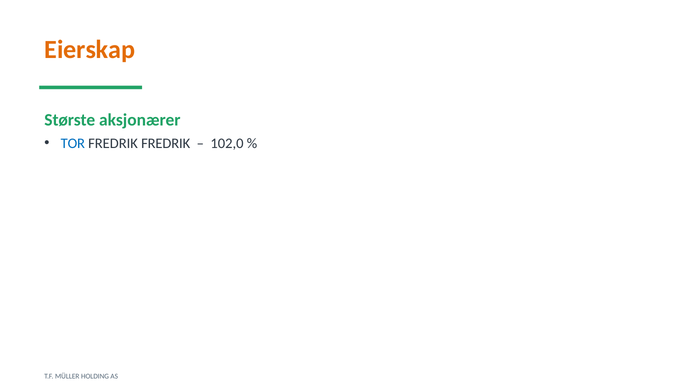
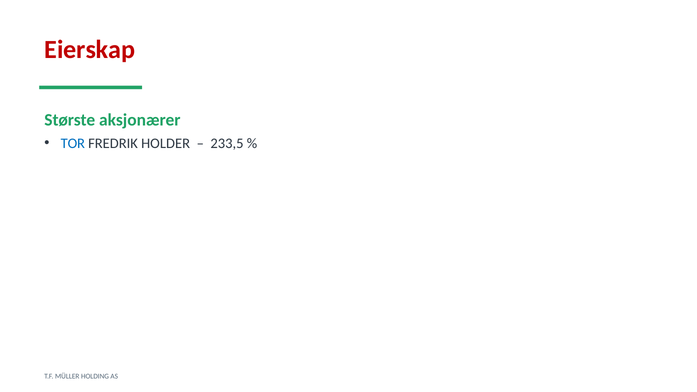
Eierskap colour: orange -> red
FREDRIK FREDRIK: FREDRIK -> HOLDER
102,0: 102,0 -> 233,5
